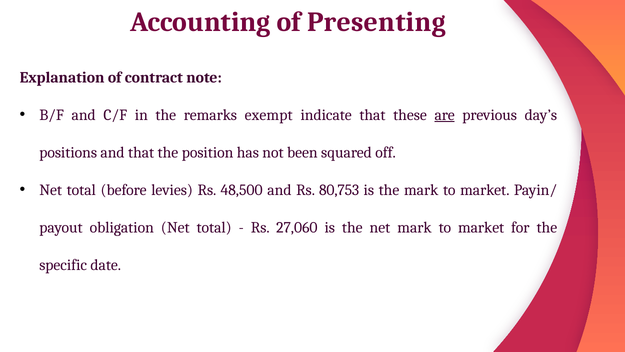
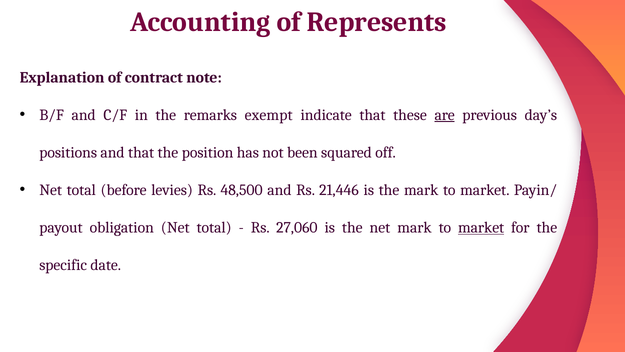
Presenting: Presenting -> Represents
80,753: 80,753 -> 21,446
market at (481, 227) underline: none -> present
